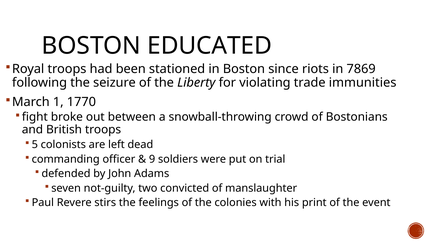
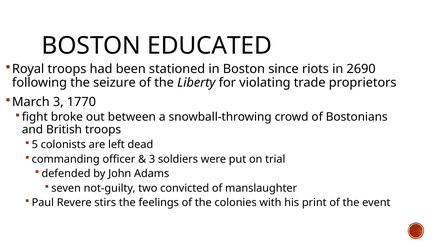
7869: 7869 -> 2690
immunities: immunities -> proprietors
March 1: 1 -> 3
9 at (152, 159): 9 -> 3
